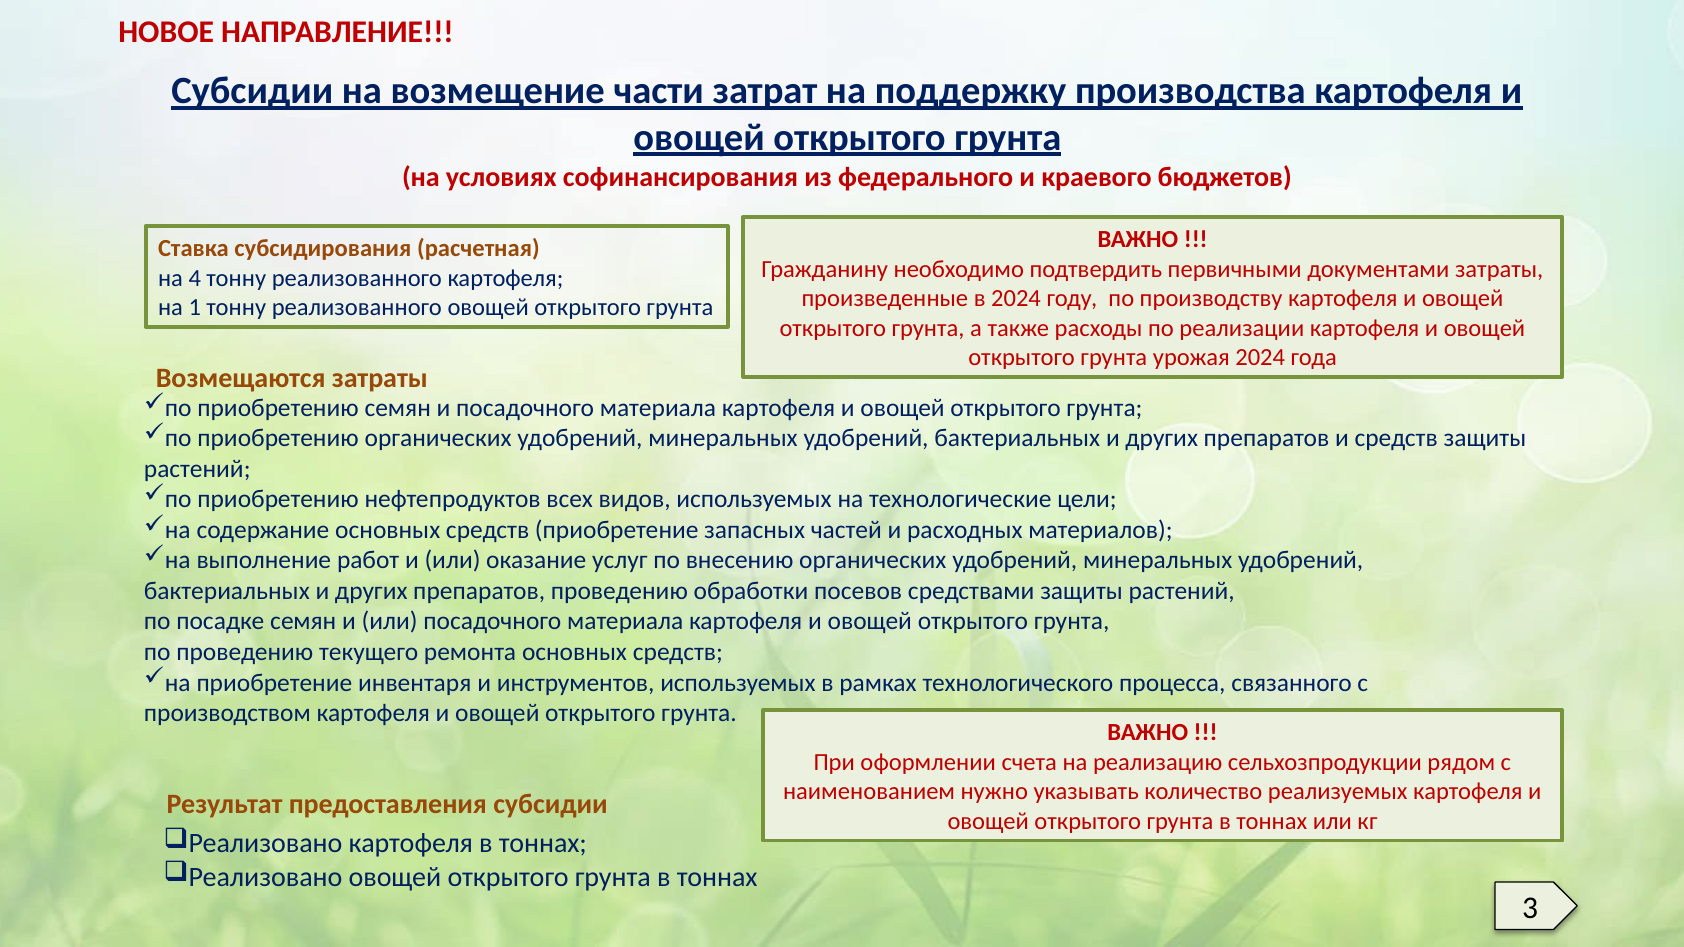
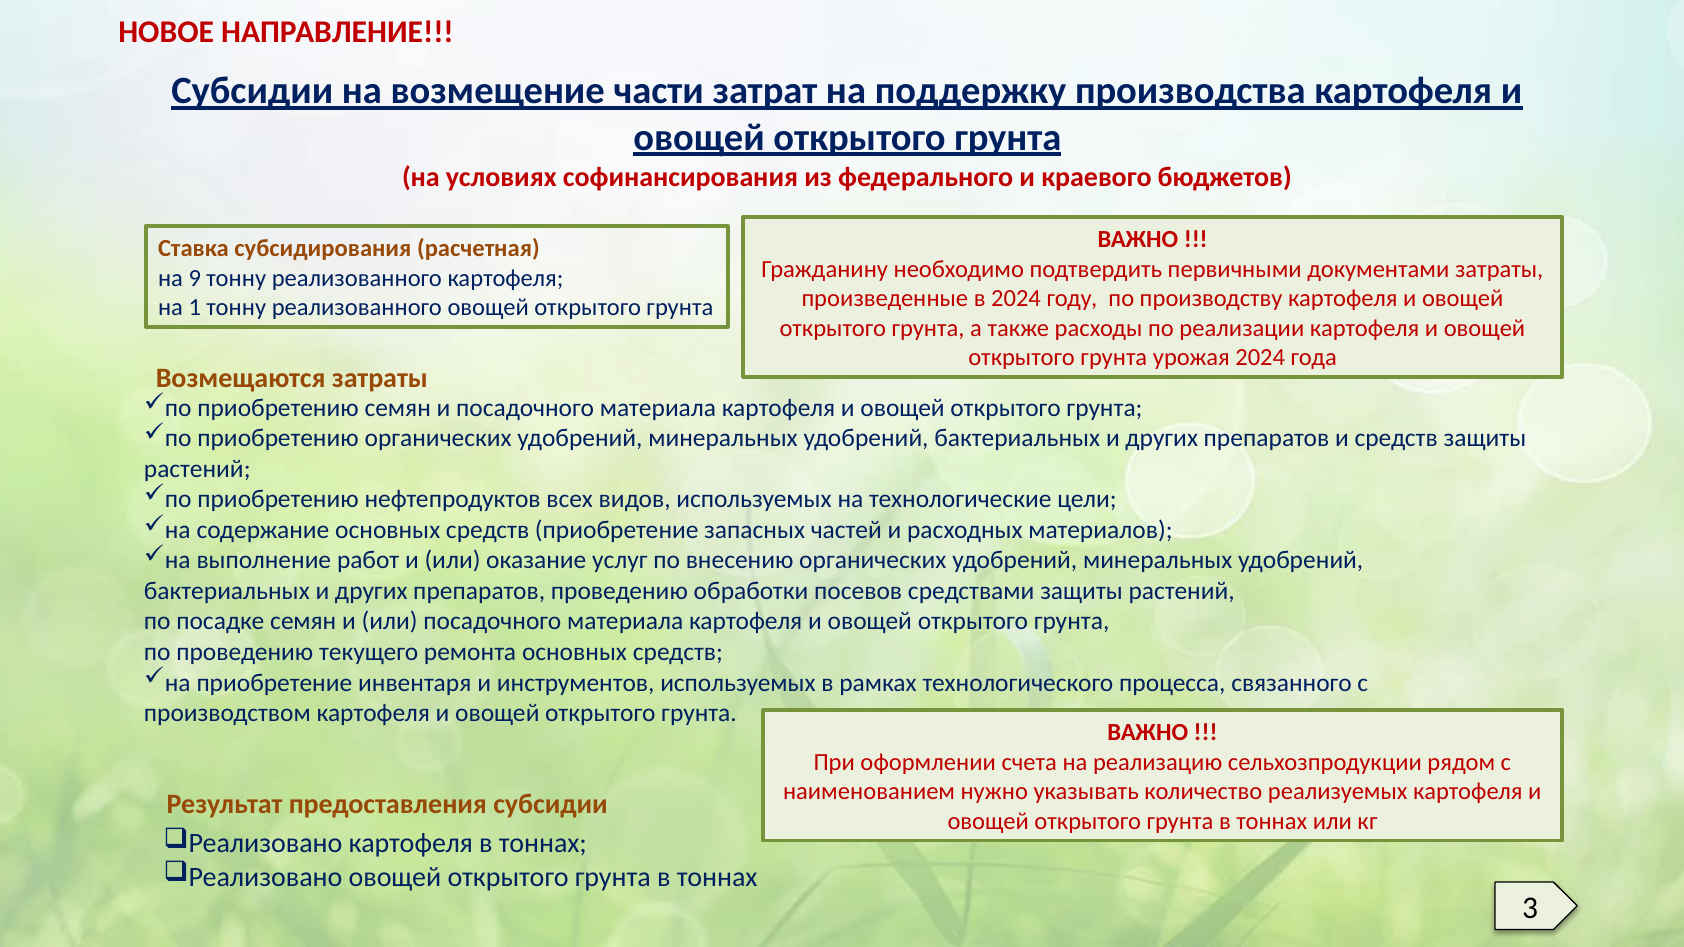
4: 4 -> 9
